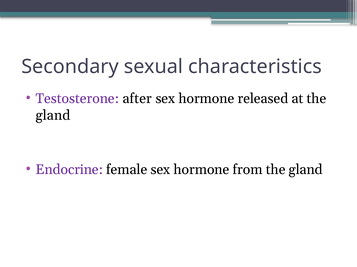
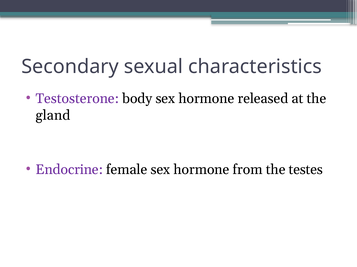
after: after -> body
from the gland: gland -> testes
